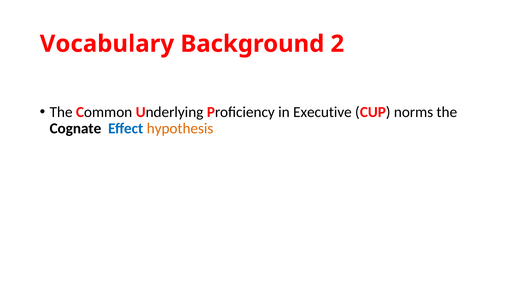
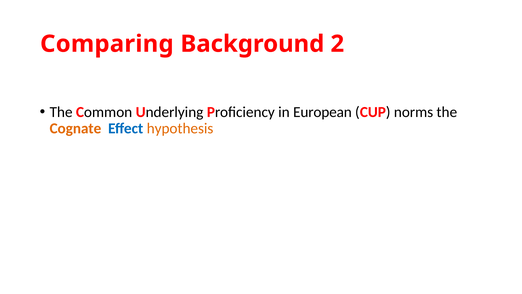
Vocabulary: Vocabulary -> Comparing
Executive: Executive -> European
Cognate colour: black -> orange
